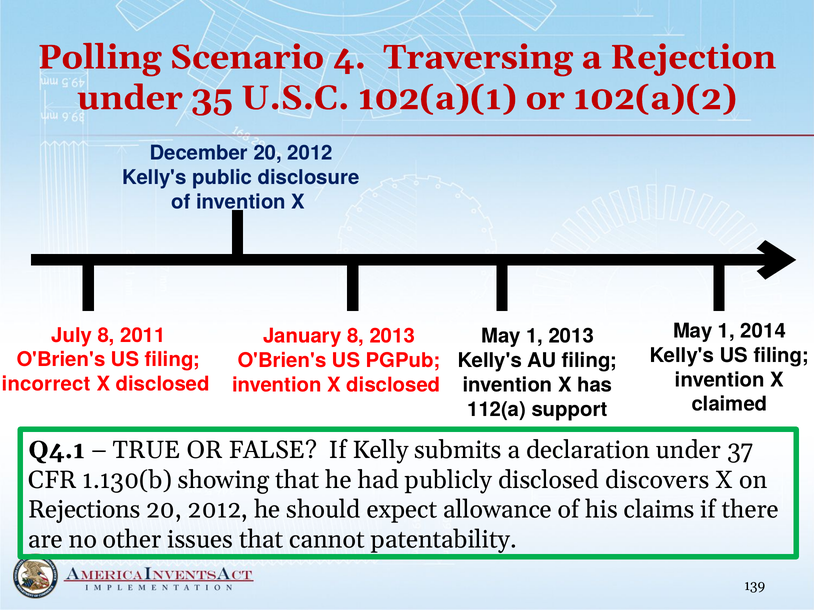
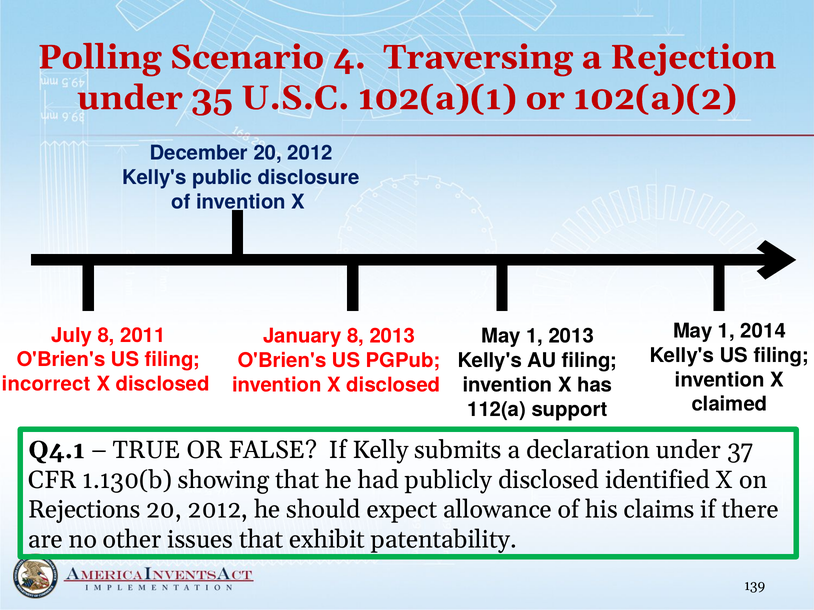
discovers: discovers -> identified
cannot: cannot -> exhibit
